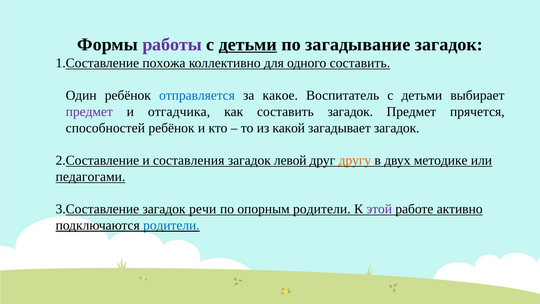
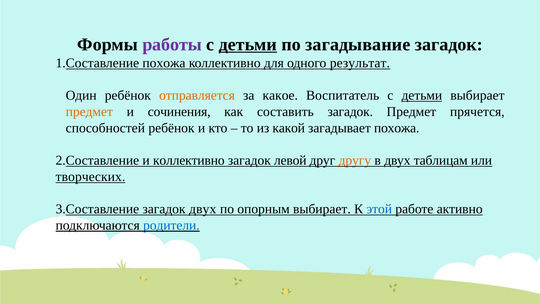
одного составить: составить -> результат
отправляется colour: blue -> orange
детьми at (422, 95) underline: none -> present
предмет at (89, 112) colour: purple -> orange
отгадчика: отгадчика -> сочинения
загадывает загадок: загадок -> похожа
и составления: составления -> коллективно
методике: методике -> таблицам
педагогами: педагогами -> творческих
загадок речи: речи -> двух
опорным родители: родители -> выбирает
этой colour: purple -> blue
